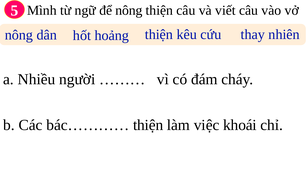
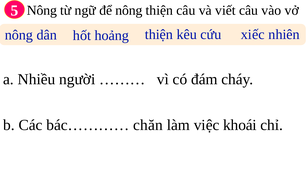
5 Mình: Mình -> Nông
thay: thay -> xiếc
bác………… thiện: thiện -> chăn
